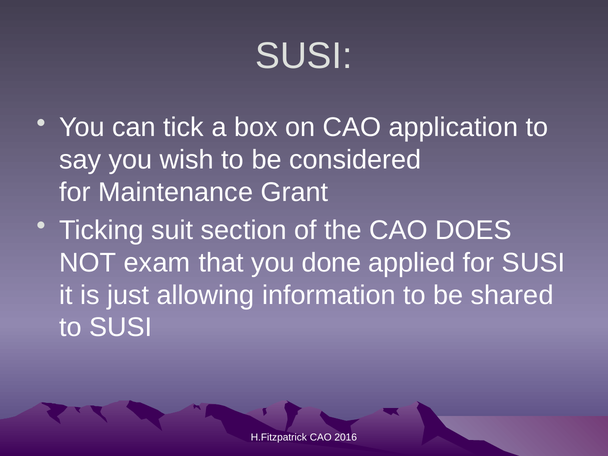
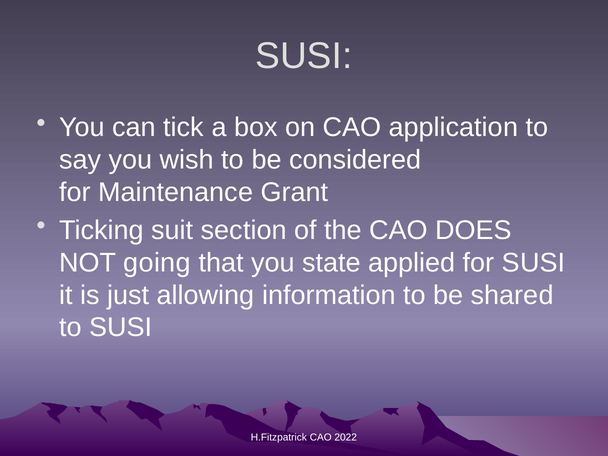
exam: exam -> going
done: done -> state
2016: 2016 -> 2022
